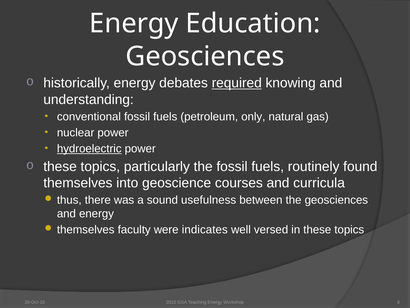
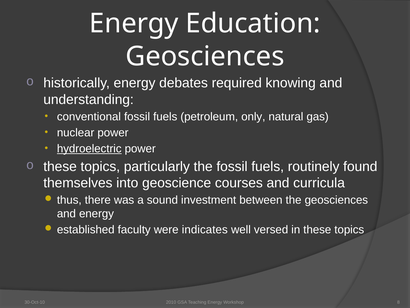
required underline: present -> none
usefulness: usefulness -> investment
themselves at (86, 229): themselves -> established
